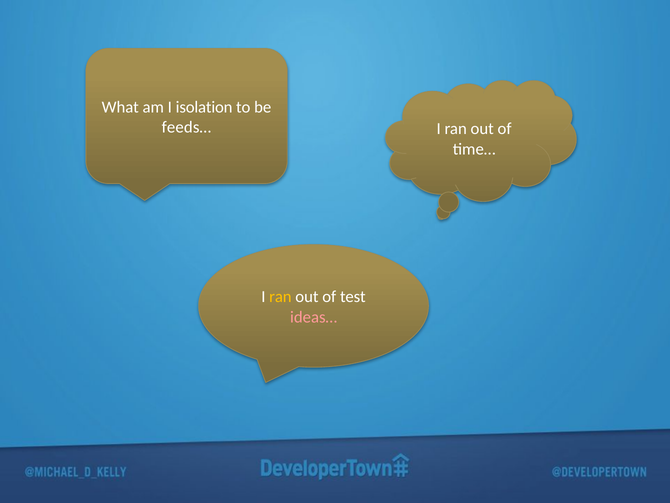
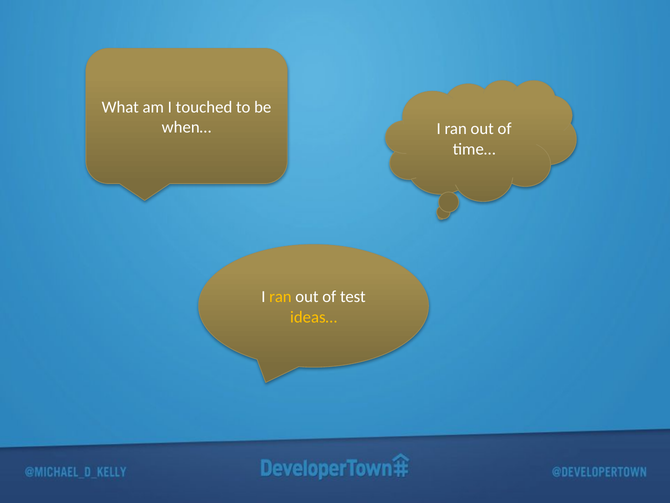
isolation: isolation -> touched
feeds…: feeds… -> when…
ideas… colour: pink -> yellow
